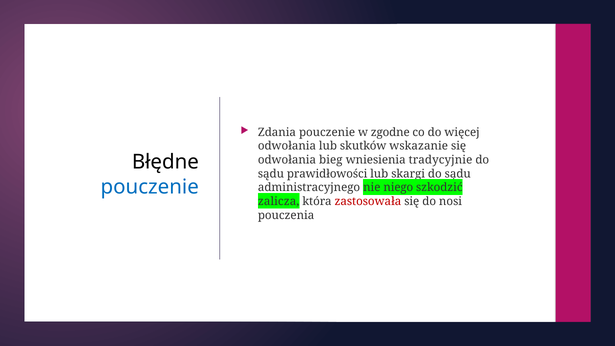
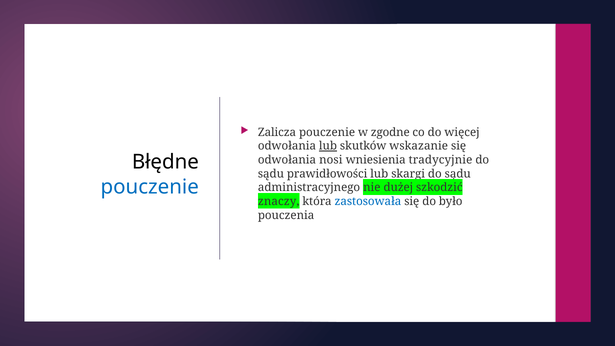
Zdania: Zdania -> Zalicza
lub at (328, 146) underline: none -> present
bieg: bieg -> nosi
niego: niego -> dużej
zalicza: zalicza -> znaczy
zastosowała colour: red -> blue
nosi: nosi -> było
